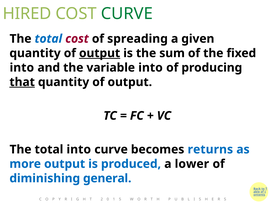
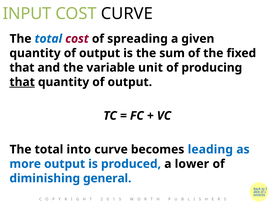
HIRED: HIRED -> INPUT
CURVE at (127, 14) colour: green -> black
output at (100, 53) underline: present -> none
into at (22, 67): into -> that
variable into: into -> unit
returns: returns -> leading
